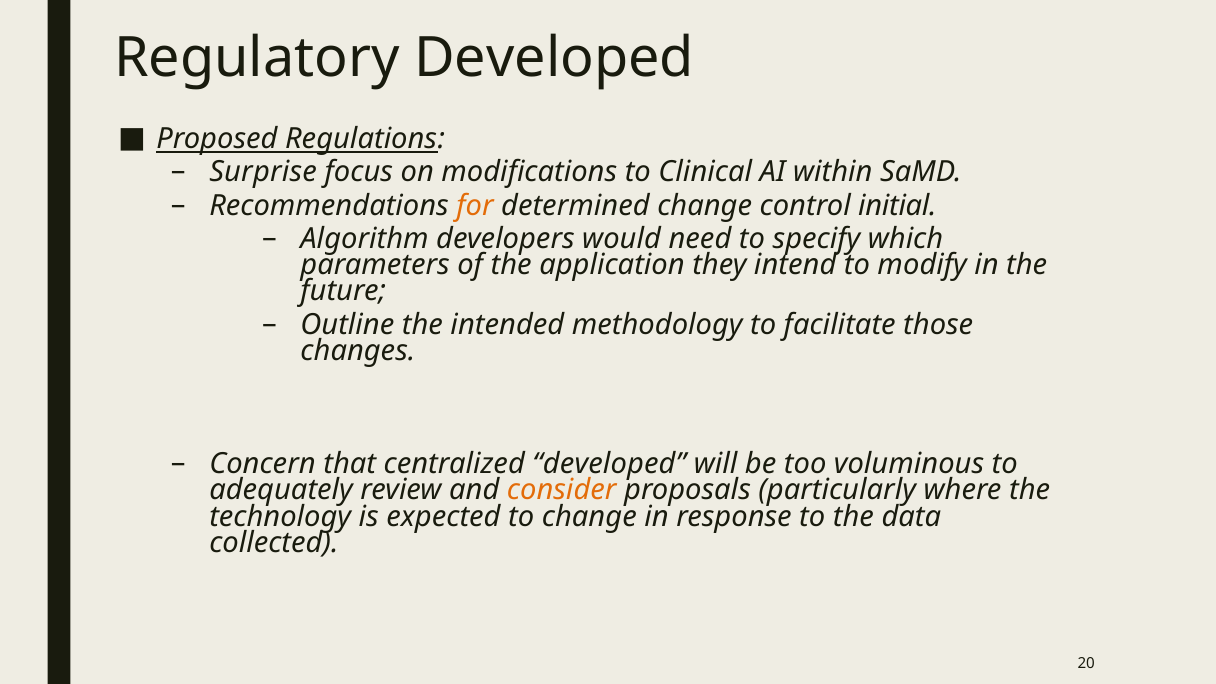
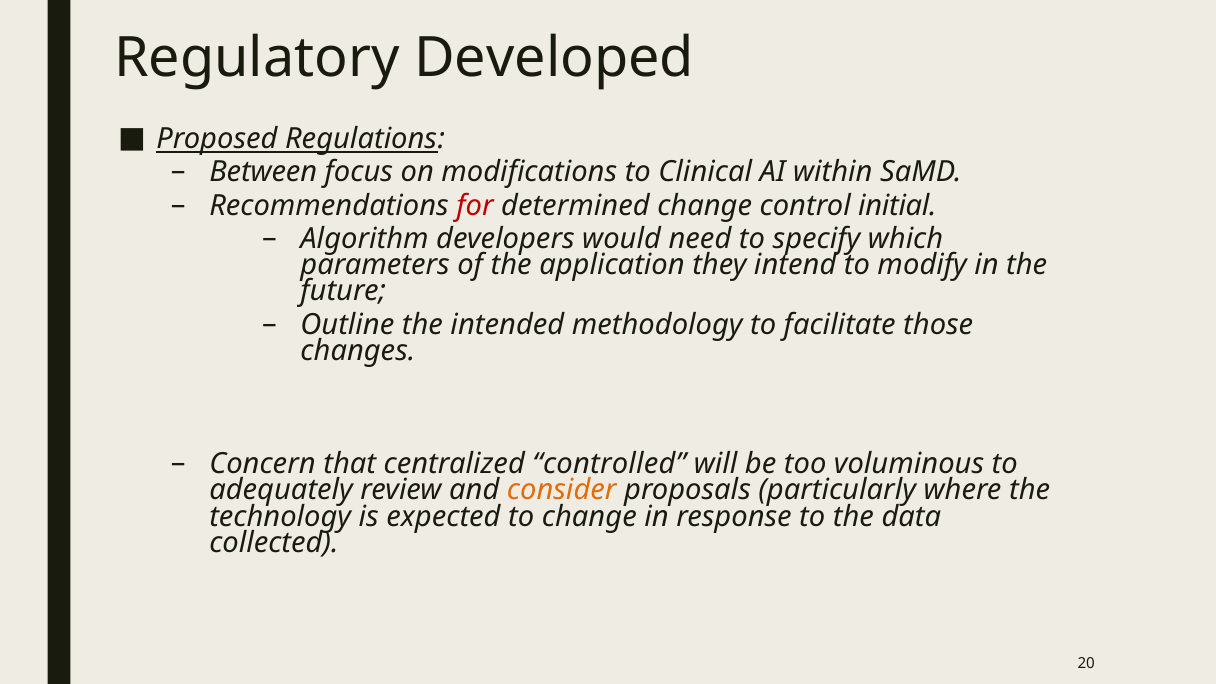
Surprise: Surprise -> Between
for colour: orange -> red
centralized developed: developed -> controlled
